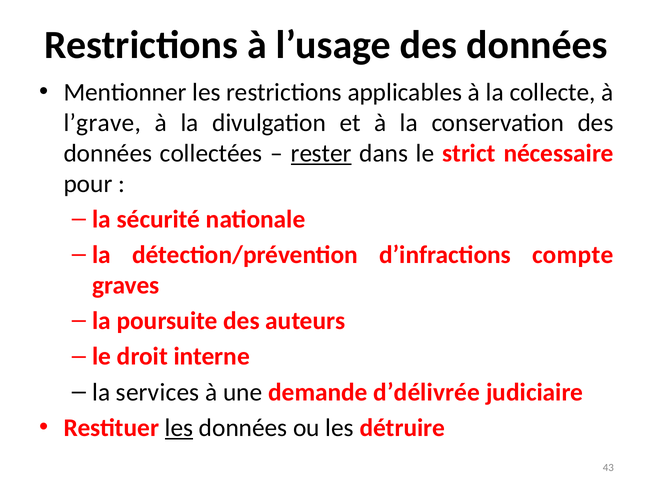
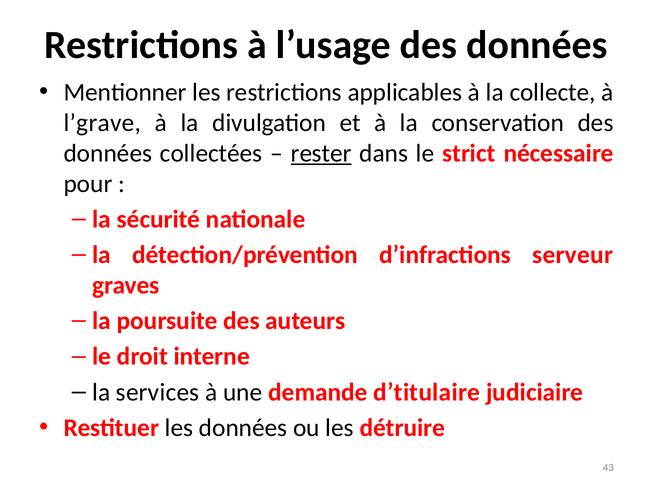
compte: compte -> serveur
d’délivrée: d’délivrée -> d’titulaire
les at (179, 428) underline: present -> none
